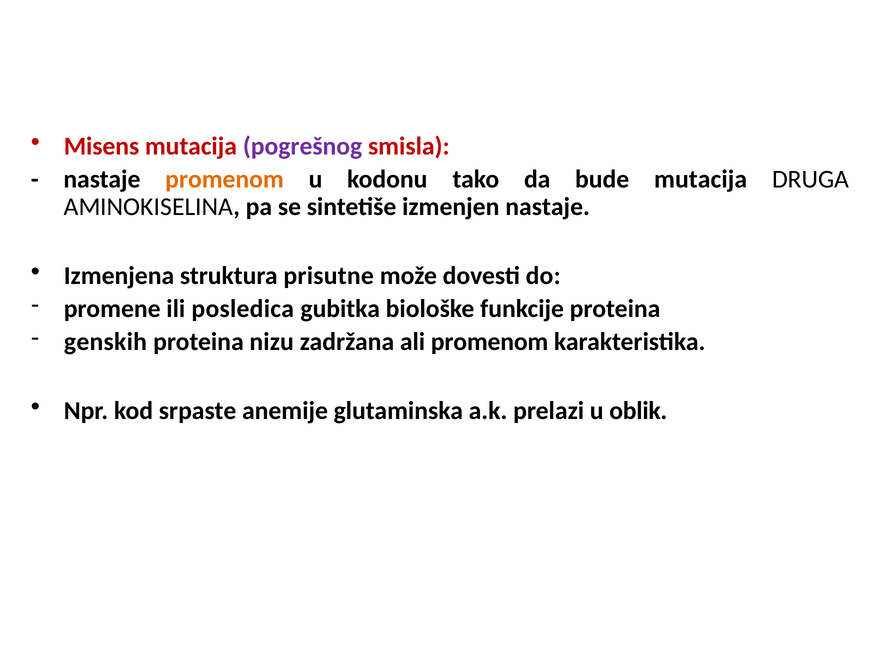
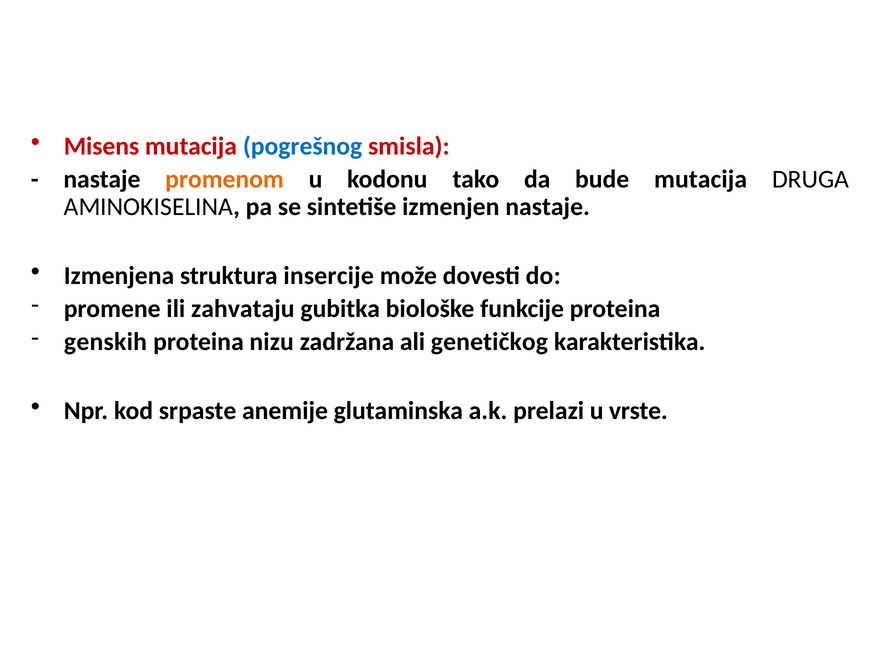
pogrešnog colour: purple -> blue
prisutne: prisutne -> insercije
posledica: posledica -> zahvataju
ali promenom: promenom -> genetičkog
oblik: oblik -> vrste
